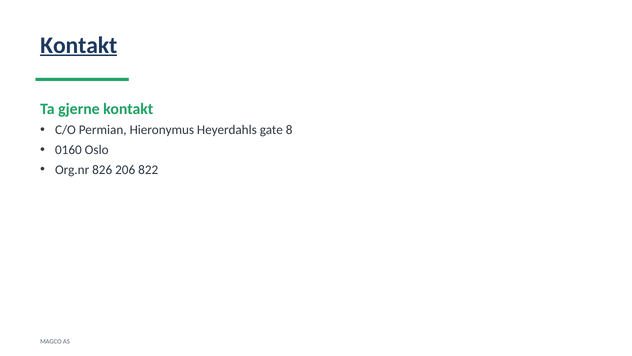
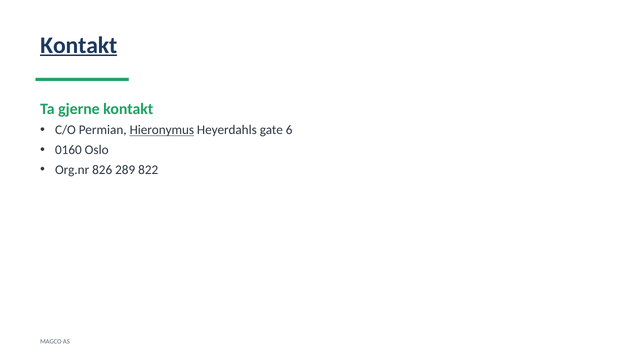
Hieronymus underline: none -> present
8: 8 -> 6
206: 206 -> 289
